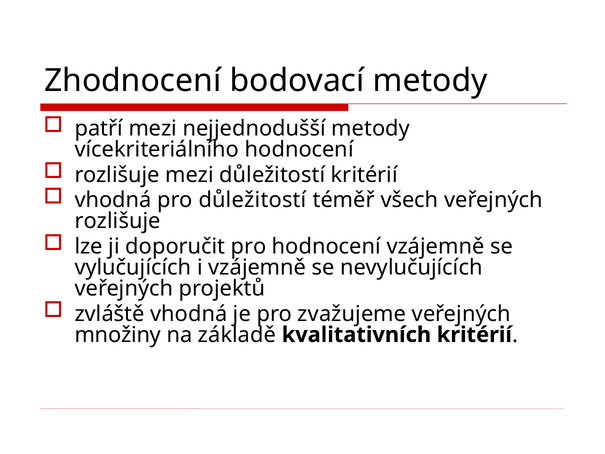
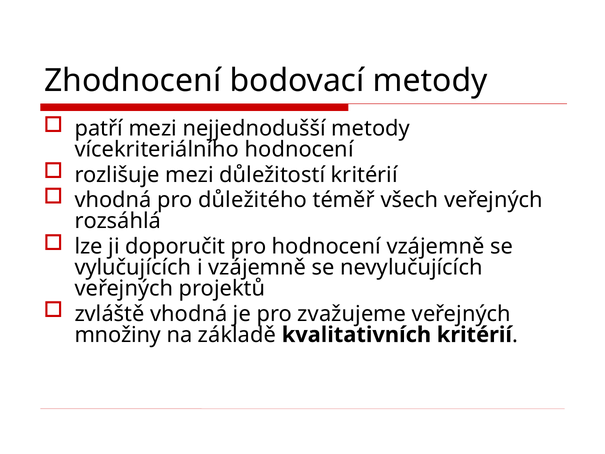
pro důležitostí: důležitostí -> důležitého
rozlišuje at (118, 221): rozlišuje -> rozsáhlá
